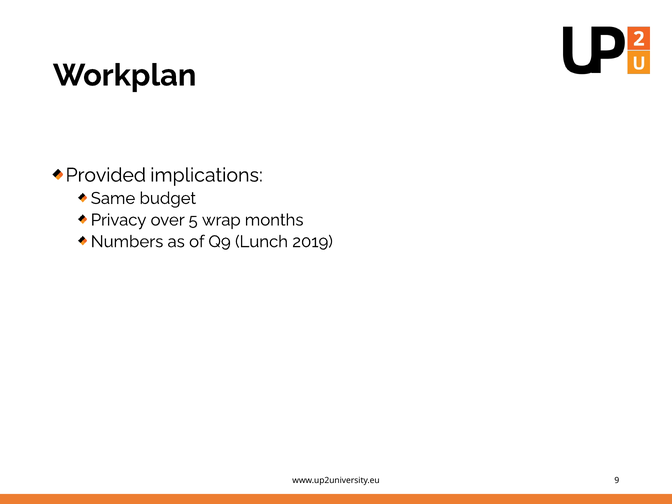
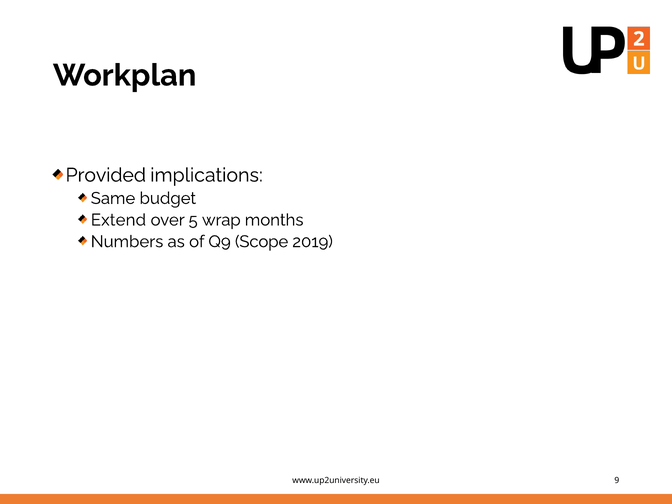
Privacy: Privacy -> Extend
Lunch: Lunch -> Scope
